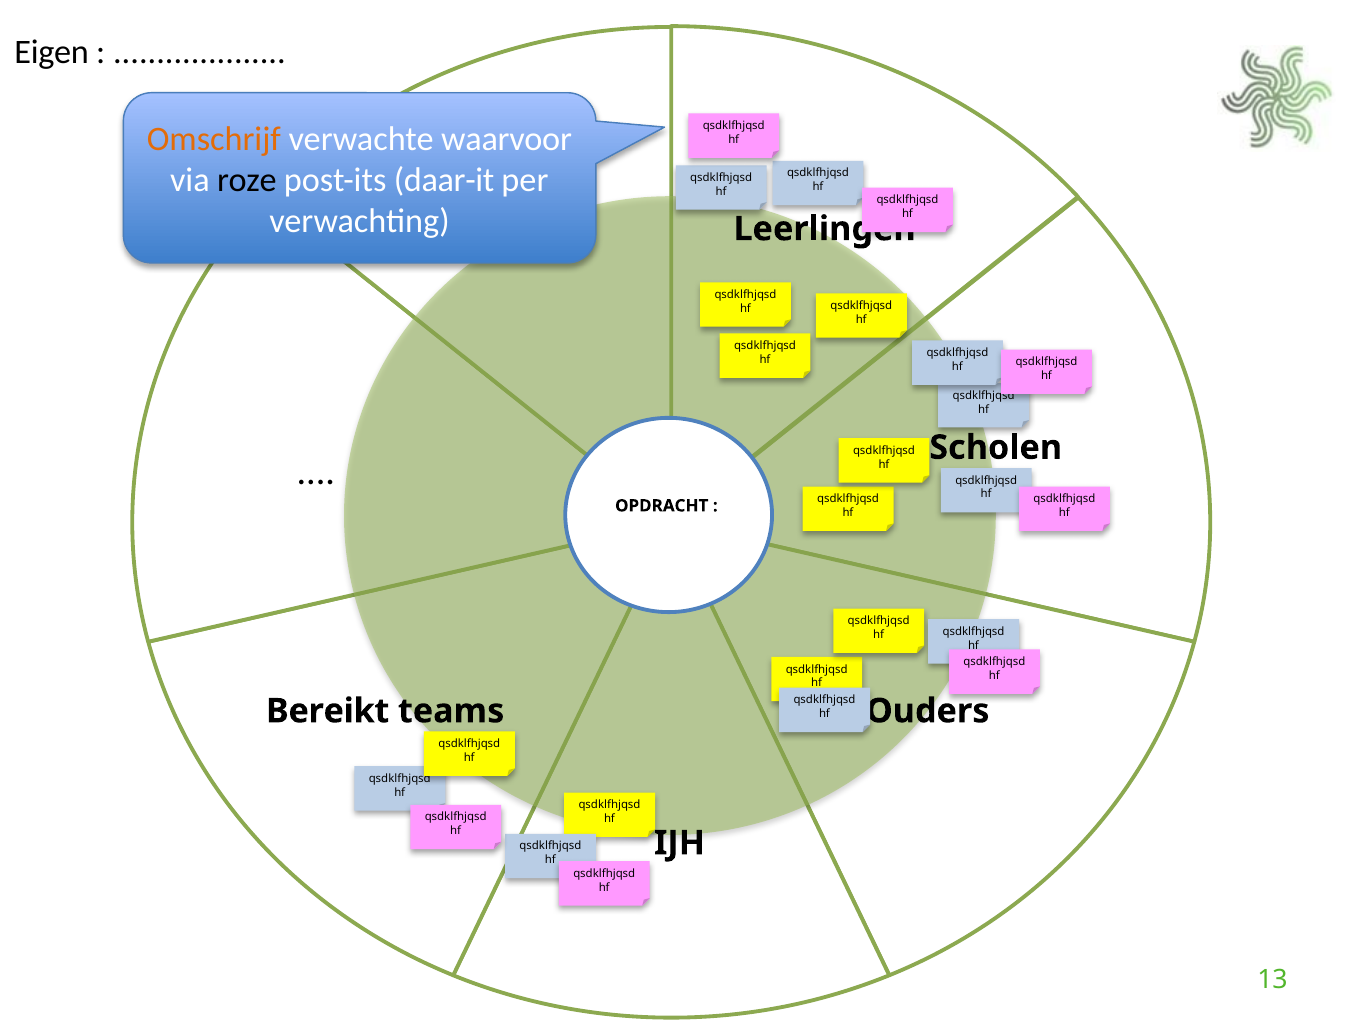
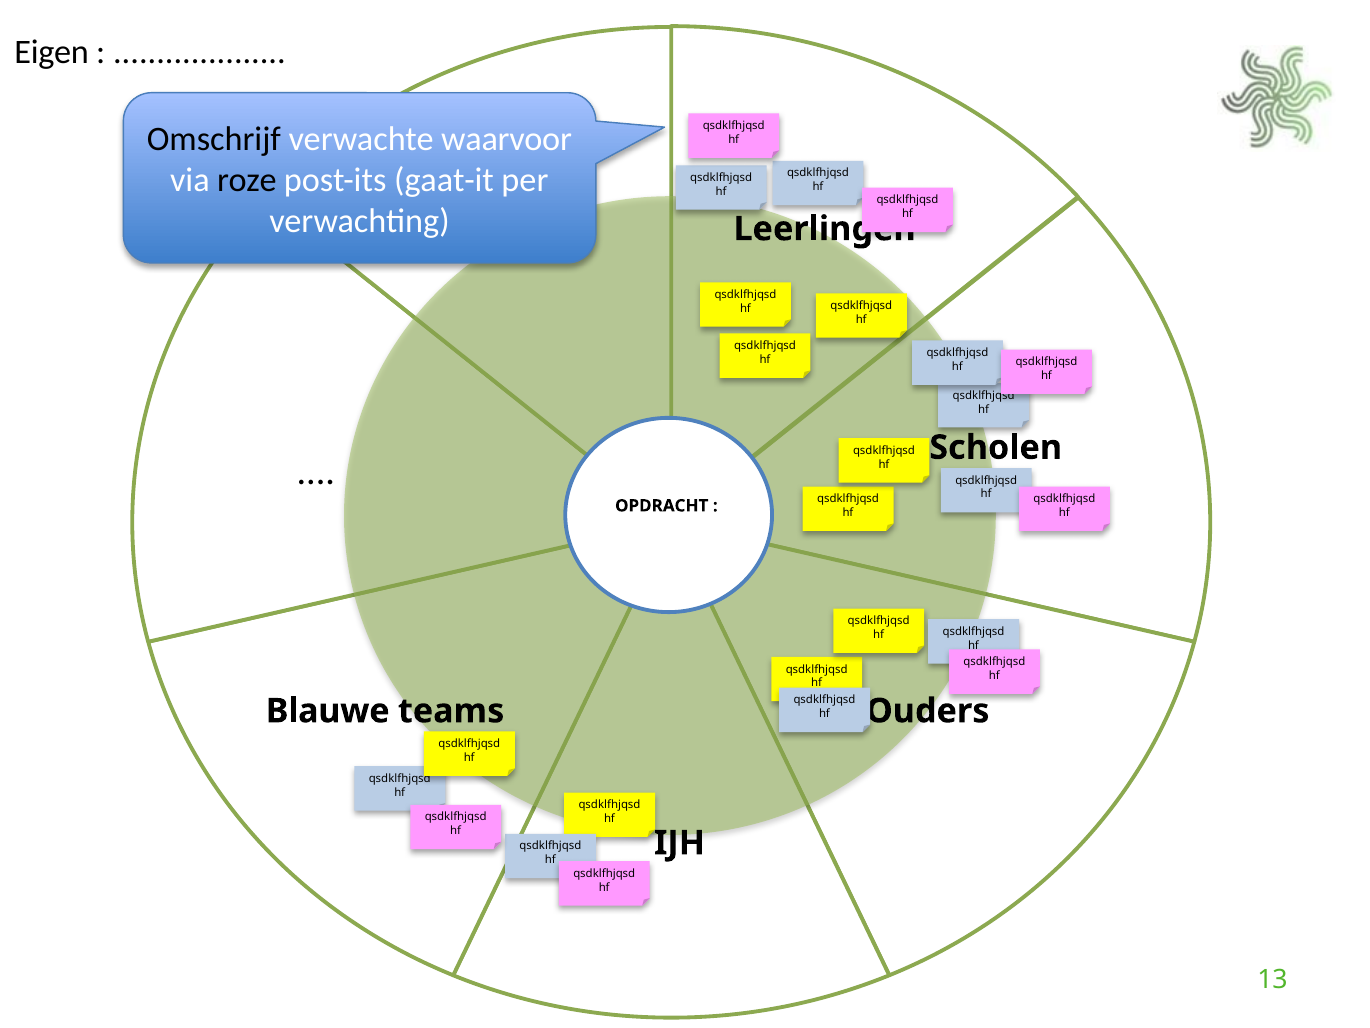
Omschrijf colour: orange -> black
daar-it: daar-it -> gaat-it
Bereikt: Bereikt -> Blauwe
